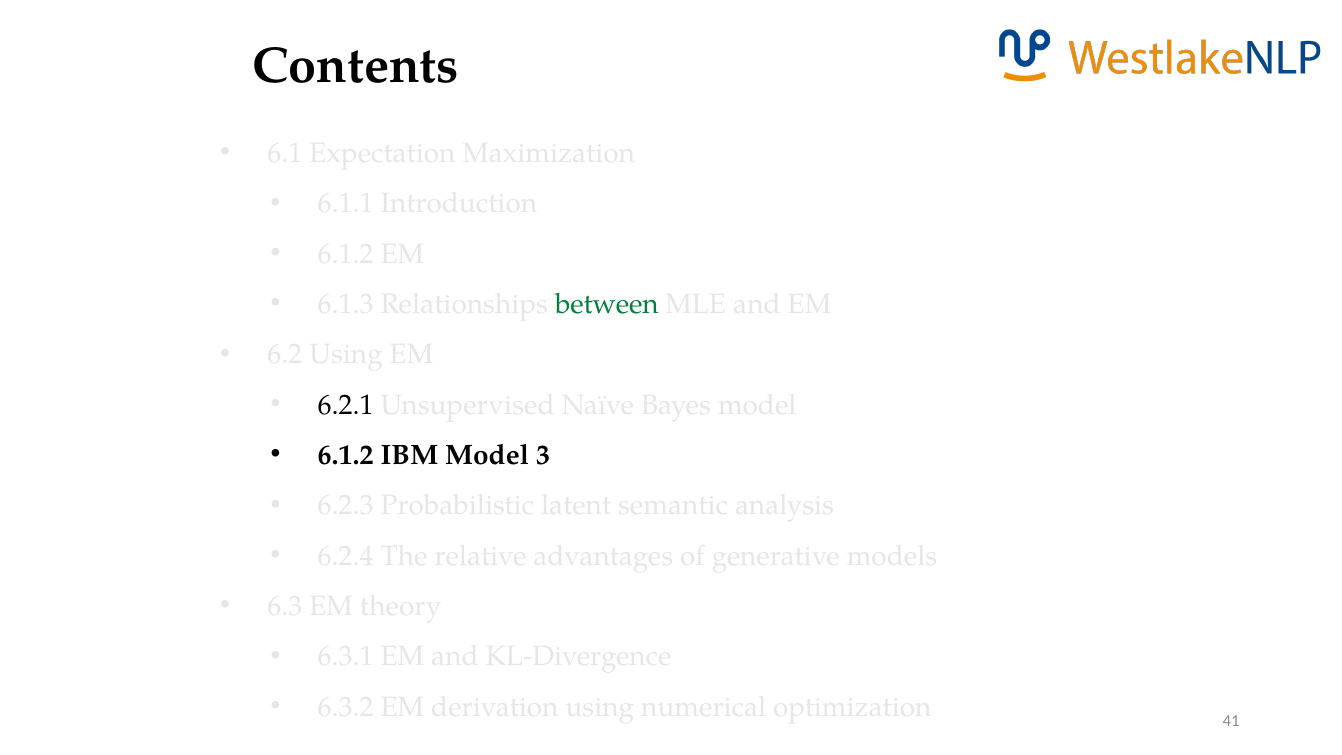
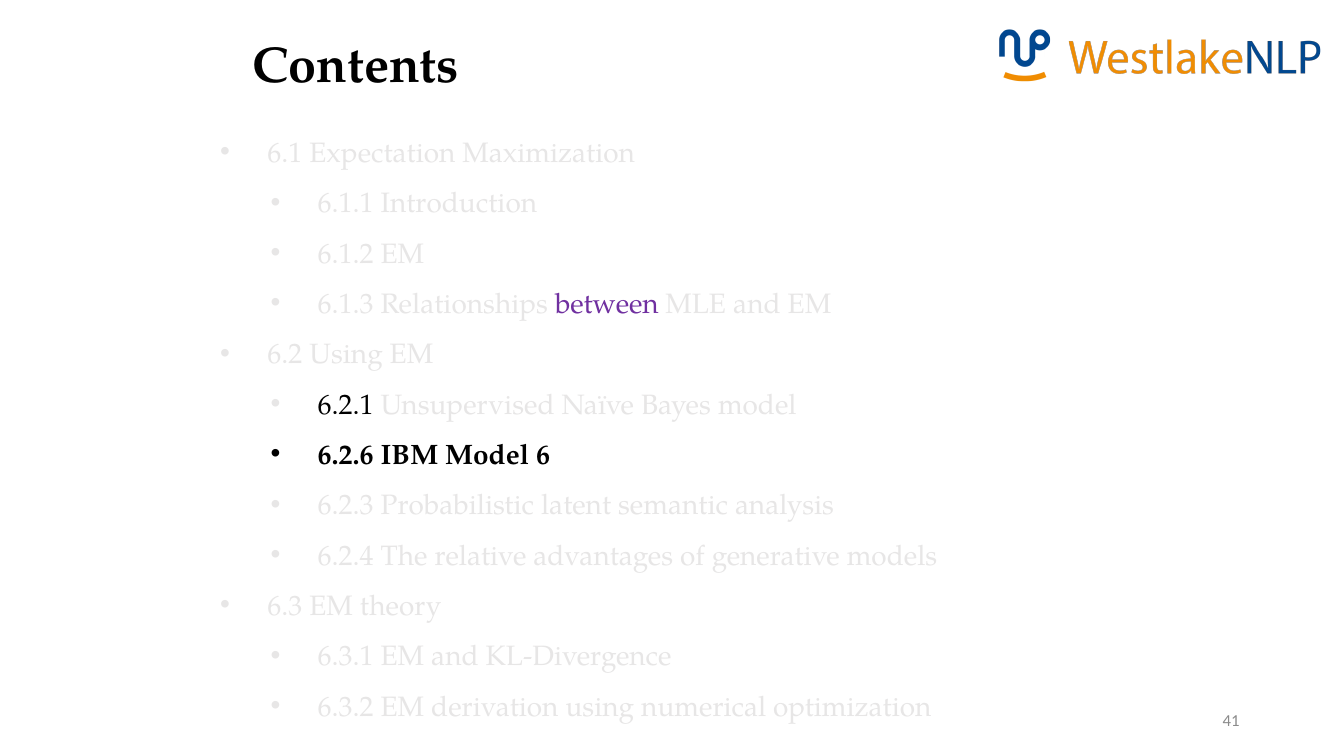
between colour: green -> purple
6.1.2 at (346, 455): 6.1.2 -> 6.2.6
3: 3 -> 6
